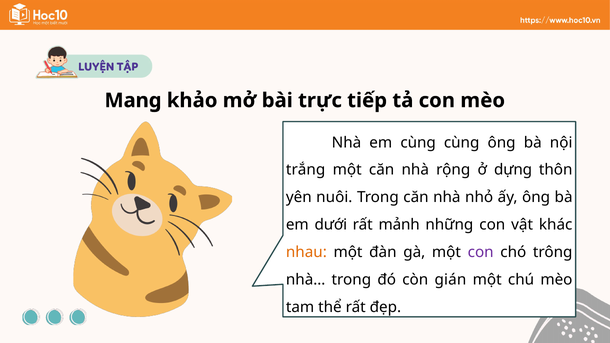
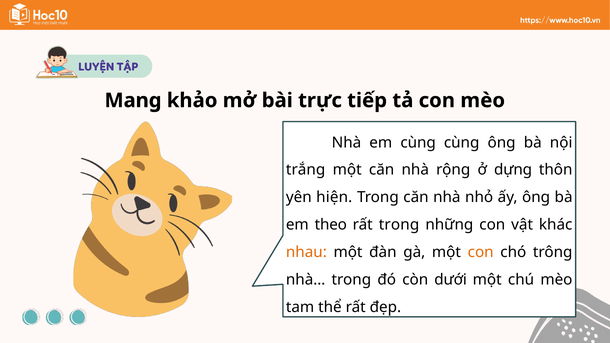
nuôi: nuôi -> hiện
dưới: dưới -> theo
rất mảnh: mảnh -> trong
con at (481, 252) colour: purple -> orange
gián: gián -> dưới
